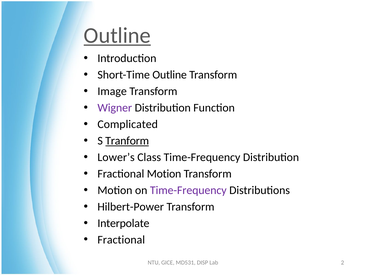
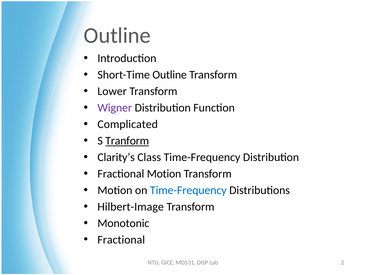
Outline at (117, 35) underline: present -> none
Image: Image -> Lower
Lower’s: Lower’s -> Clarity’s
Time-Frequency at (188, 190) colour: purple -> blue
Hilbert-Power: Hilbert-Power -> Hilbert-Image
Interpolate: Interpolate -> Monotonic
